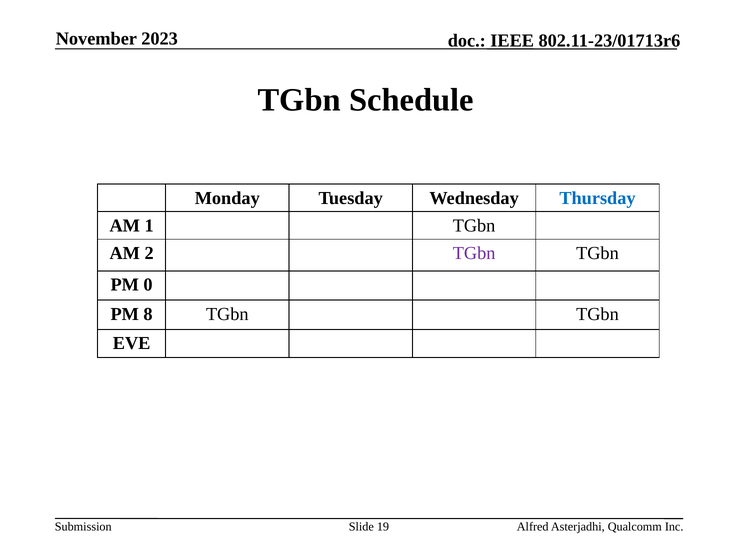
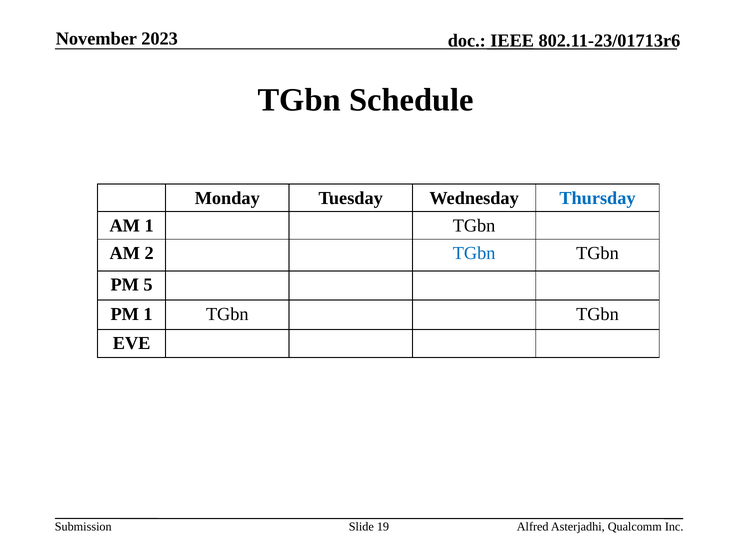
TGbn at (474, 253) colour: purple -> blue
0: 0 -> 5
PM 8: 8 -> 1
